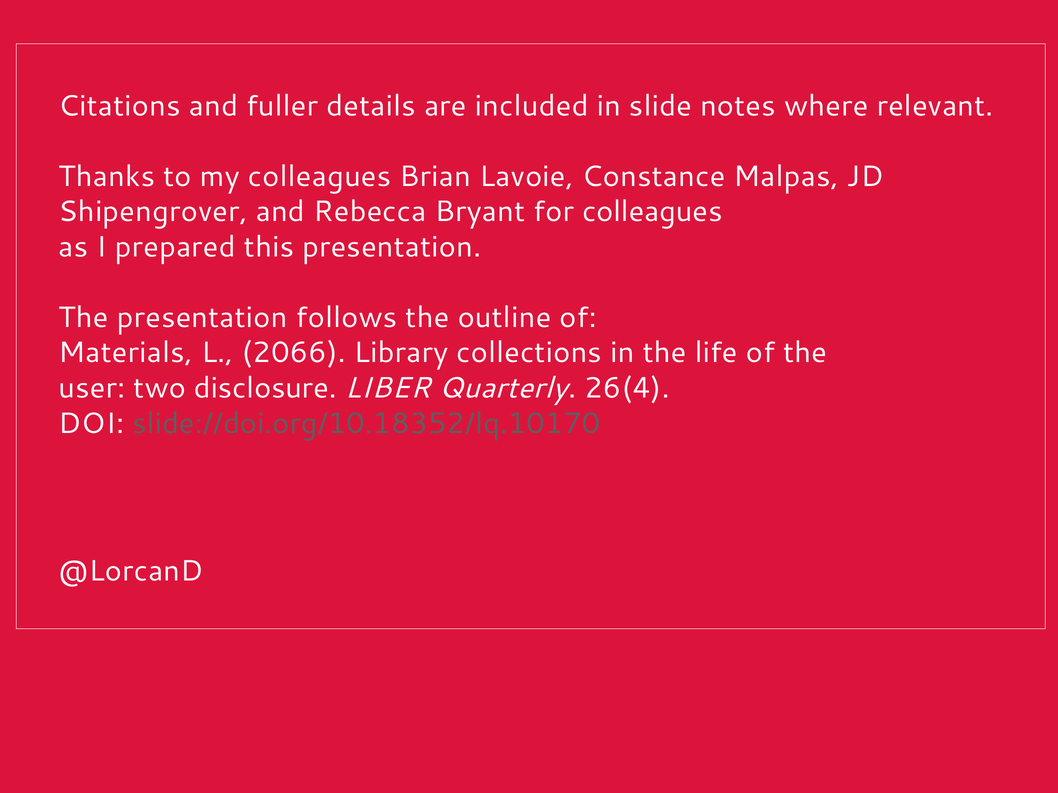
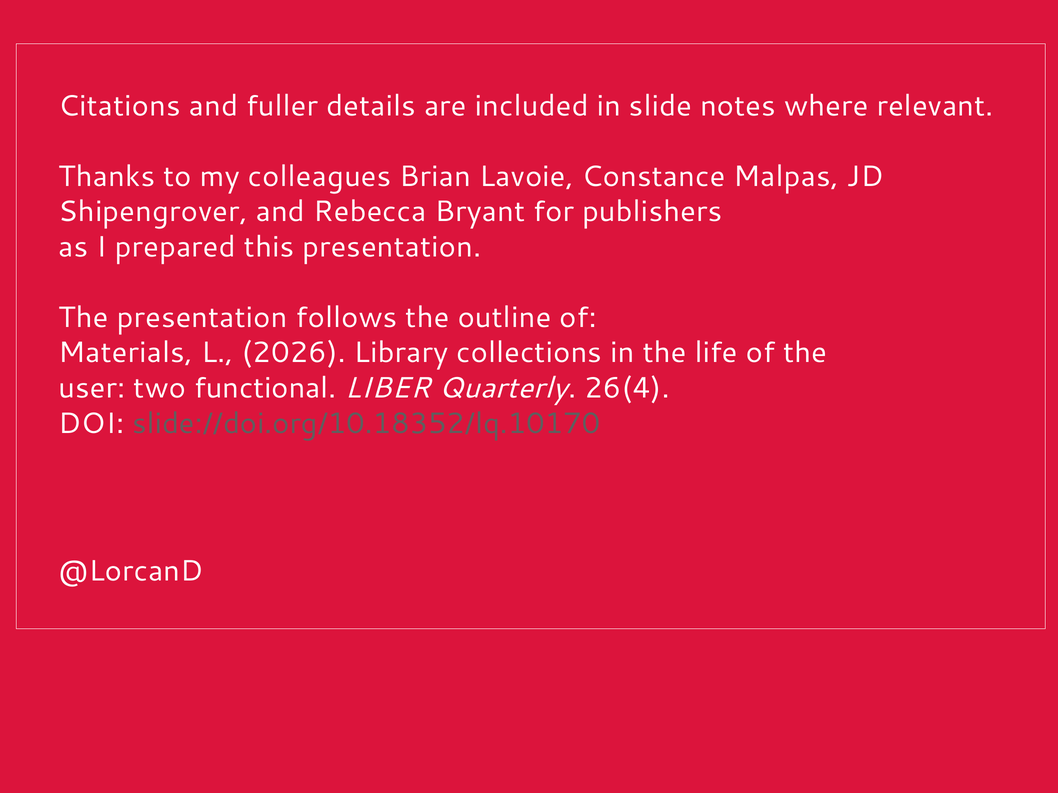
for colleagues: colleagues -> publishers
2066: 2066 -> 2026
disclosure: disclosure -> functional
